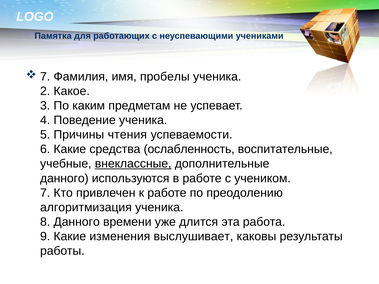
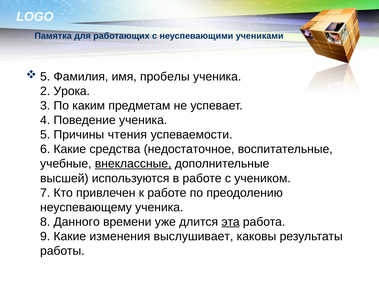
7 at (45, 77): 7 -> 5
Какое: Какое -> Урока
ослабленность: ослабленность -> недостаточное
данного at (64, 178): данного -> высшей
алгоритмизация: алгоритмизация -> неуспевающему
эта underline: none -> present
